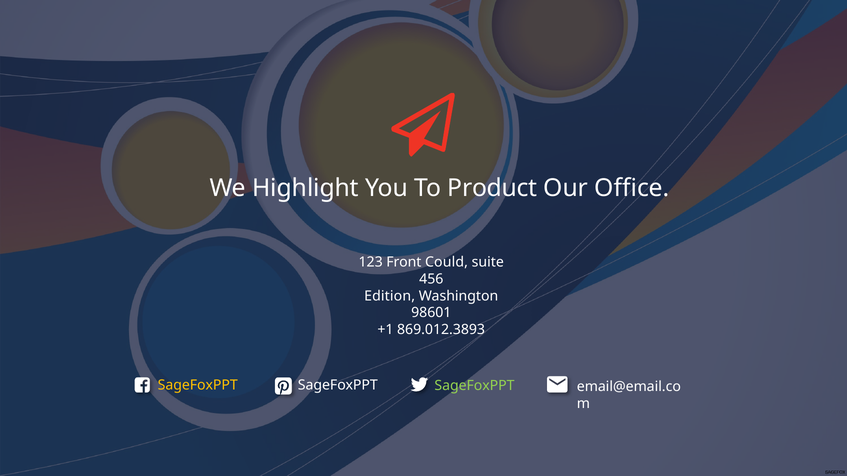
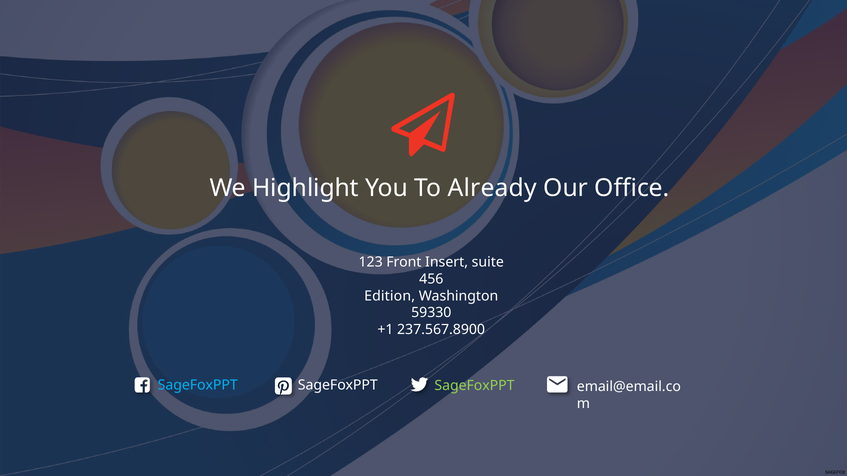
Product: Product -> Already
Could: Could -> Insert
98601: 98601 -> 59330
869.012.3893: 869.012.3893 -> 237.567.8900
SageFoxPPT at (198, 386) colour: yellow -> light blue
